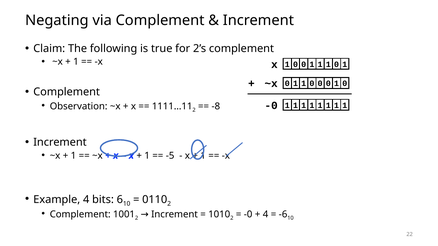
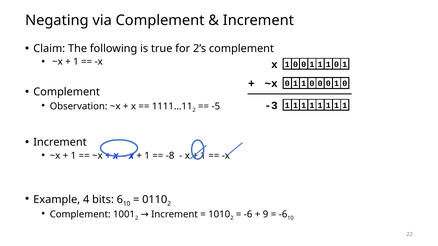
-8: -8 -> -5
-0 at (271, 106): -0 -> -3
-5: -5 -> -8
-0 at (248, 215): -0 -> -6
4 at (266, 215): 4 -> 9
